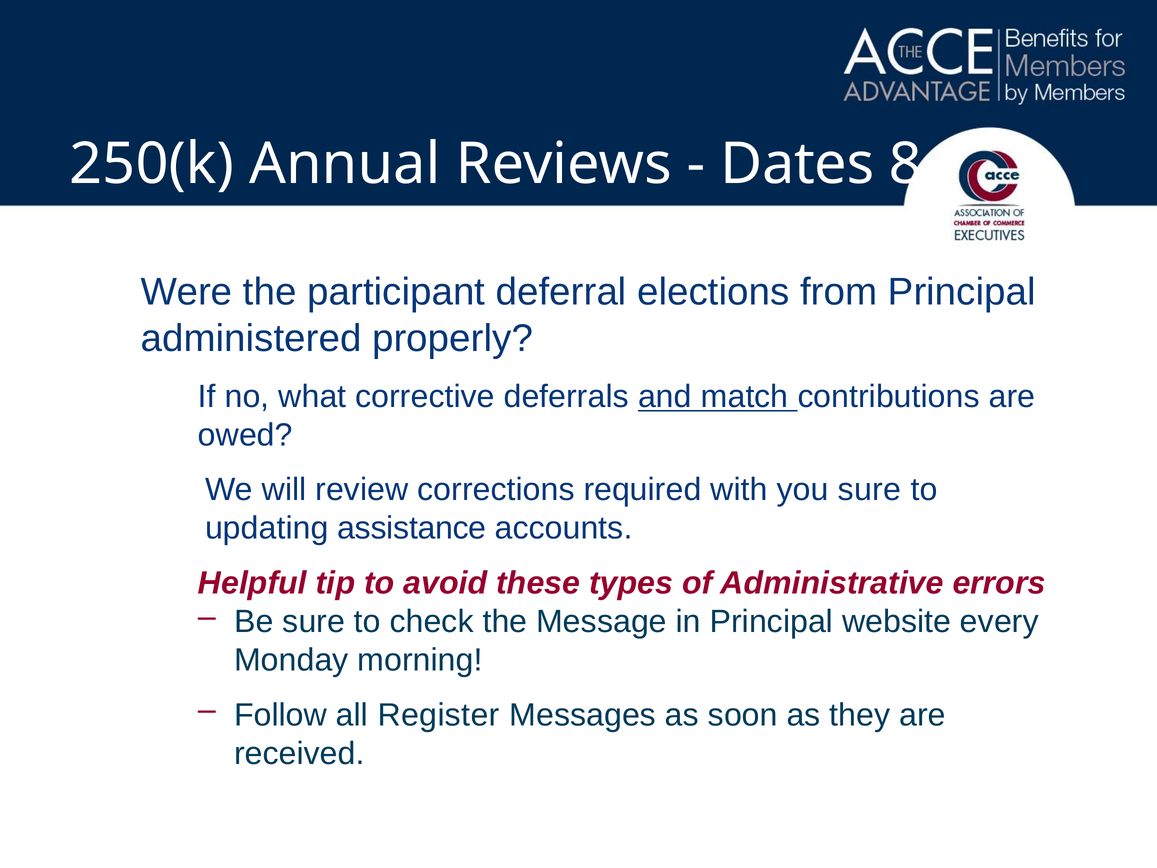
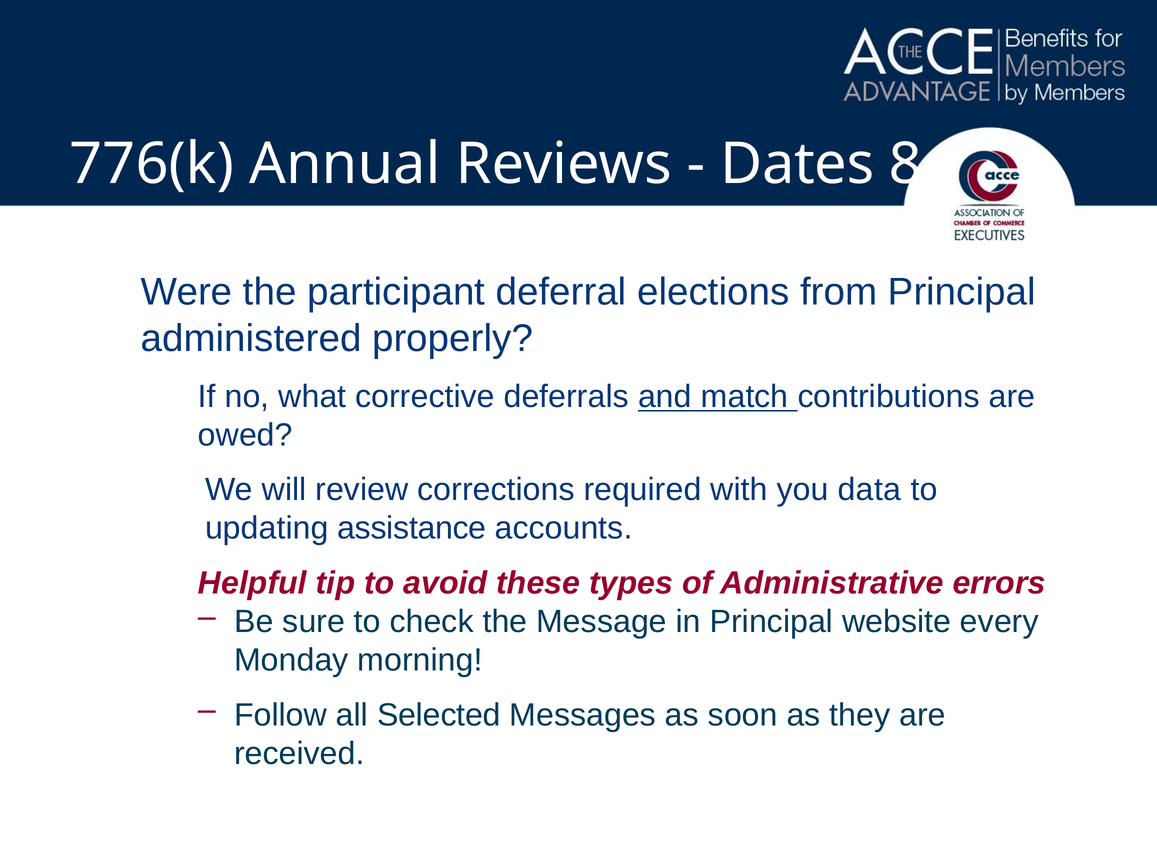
250(k: 250(k -> 776(k
you sure: sure -> data
Register: Register -> Selected
